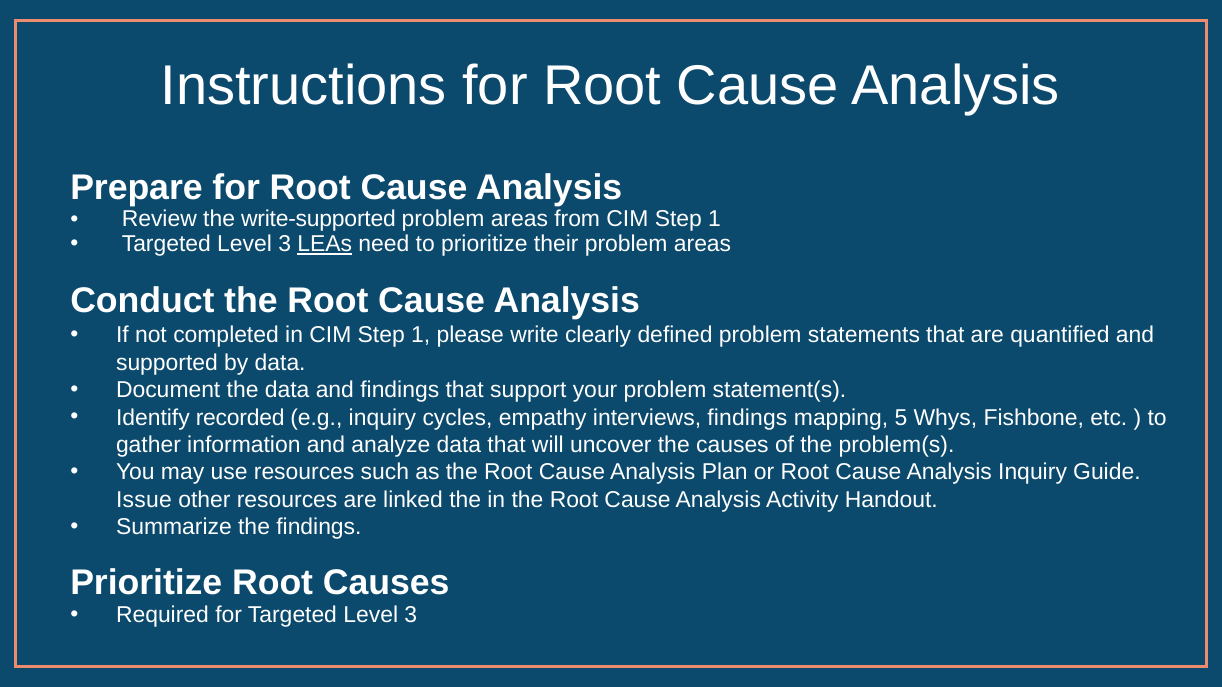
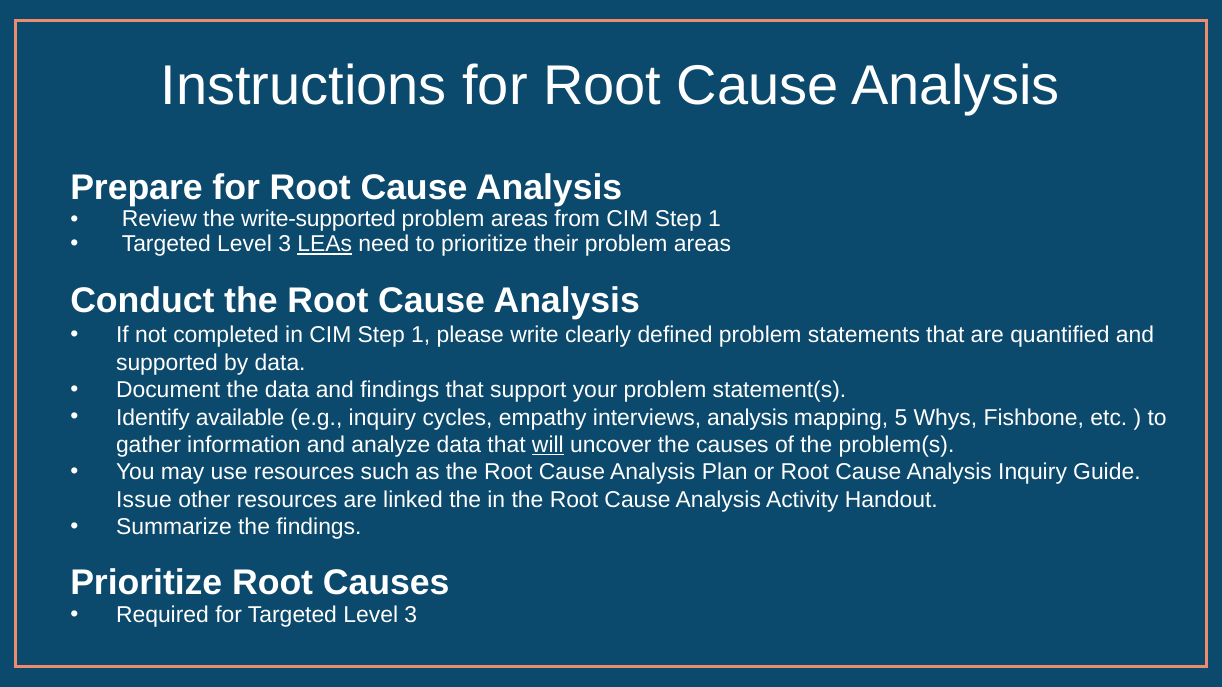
recorded: recorded -> available
interviews findings: findings -> analysis
will underline: none -> present
